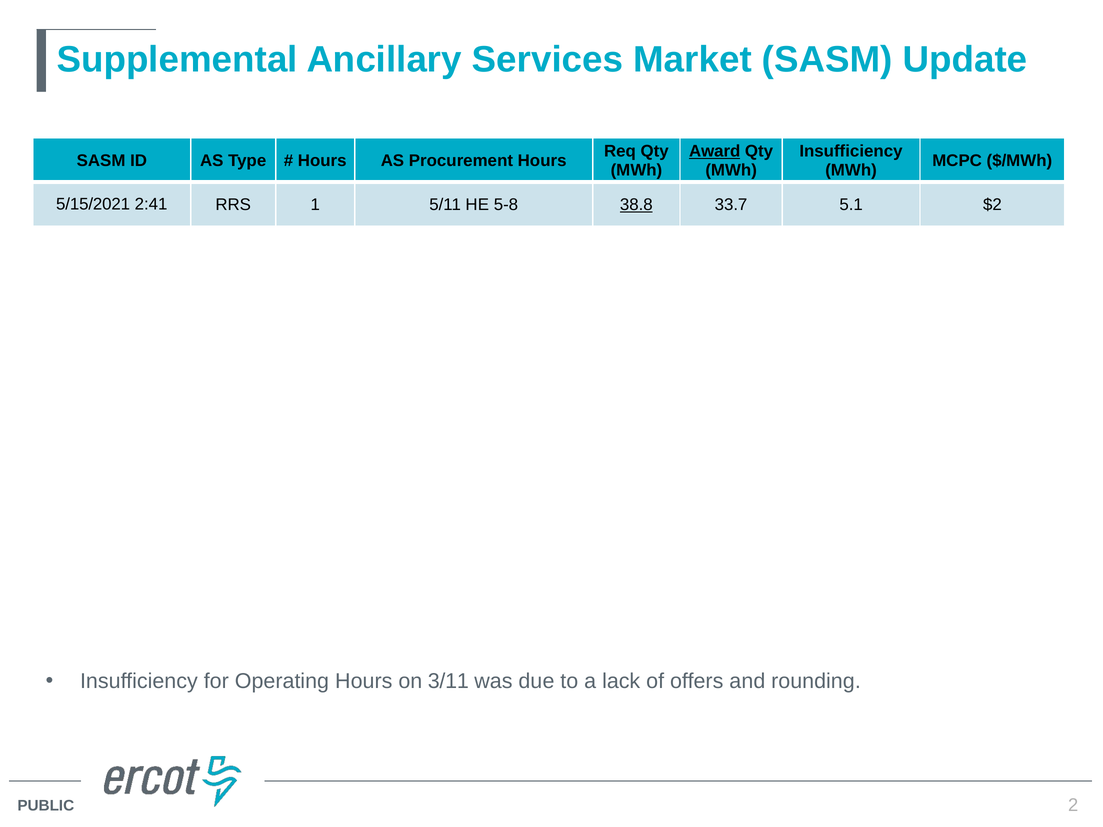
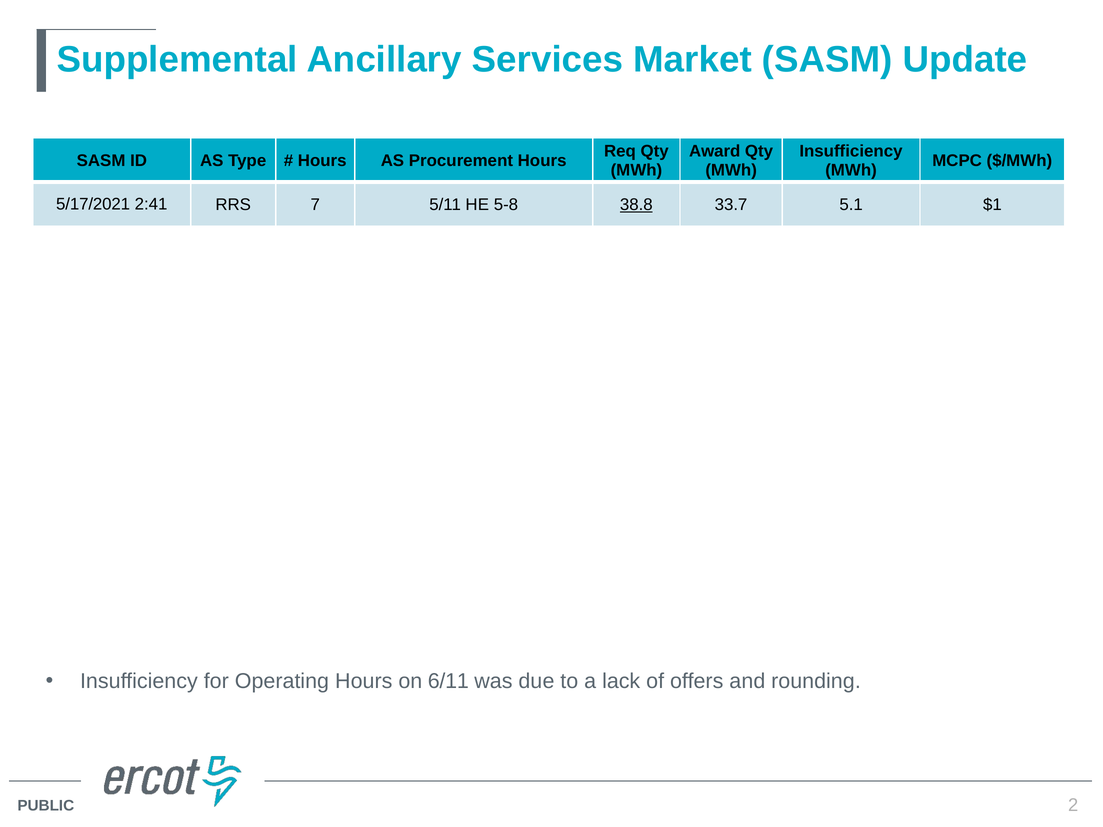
Award underline: present -> none
5/15/2021: 5/15/2021 -> 5/17/2021
1: 1 -> 7
$2: $2 -> $1
3/11: 3/11 -> 6/11
